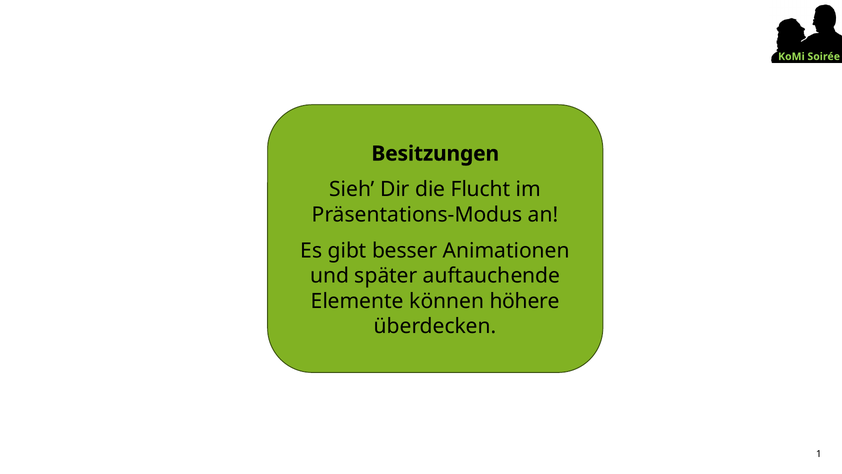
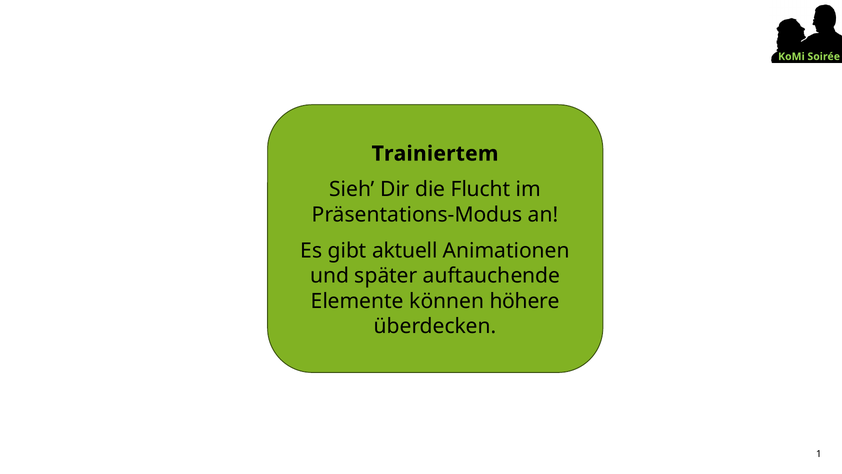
Besitzungen: Besitzungen -> Trainiertem
besser: besser -> aktuell
